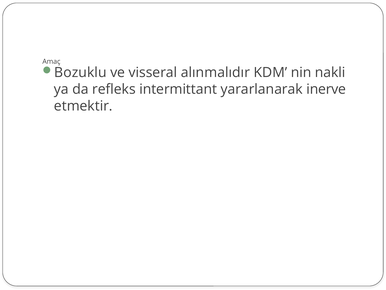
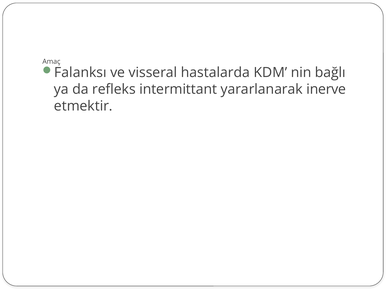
Bozuklu: Bozuklu -> Falanksı
alınmalıdır: alınmalıdır -> hastalarda
nakli: nakli -> bağlı
